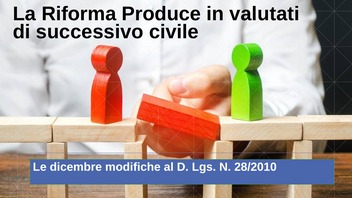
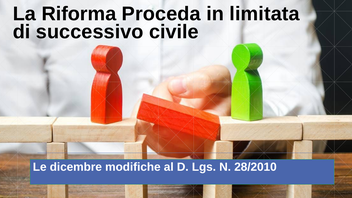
Produce: Produce -> Proceda
valutati: valutati -> limitata
